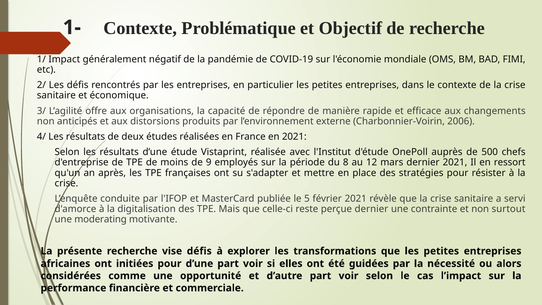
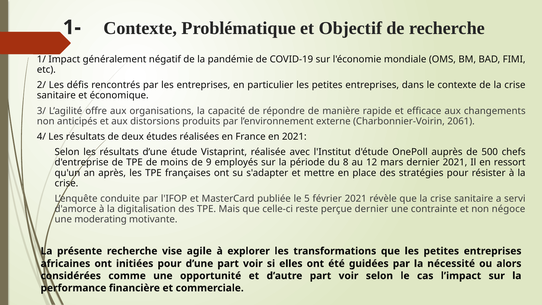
2006: 2006 -> 2061
surtout: surtout -> négoce
vise défis: défis -> agile
